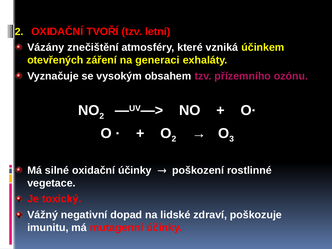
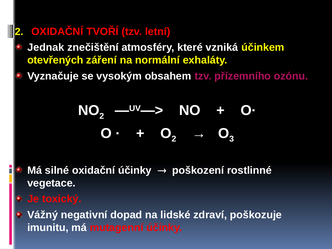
Vázány: Vázány -> Jednak
generaci: generaci -> normální
